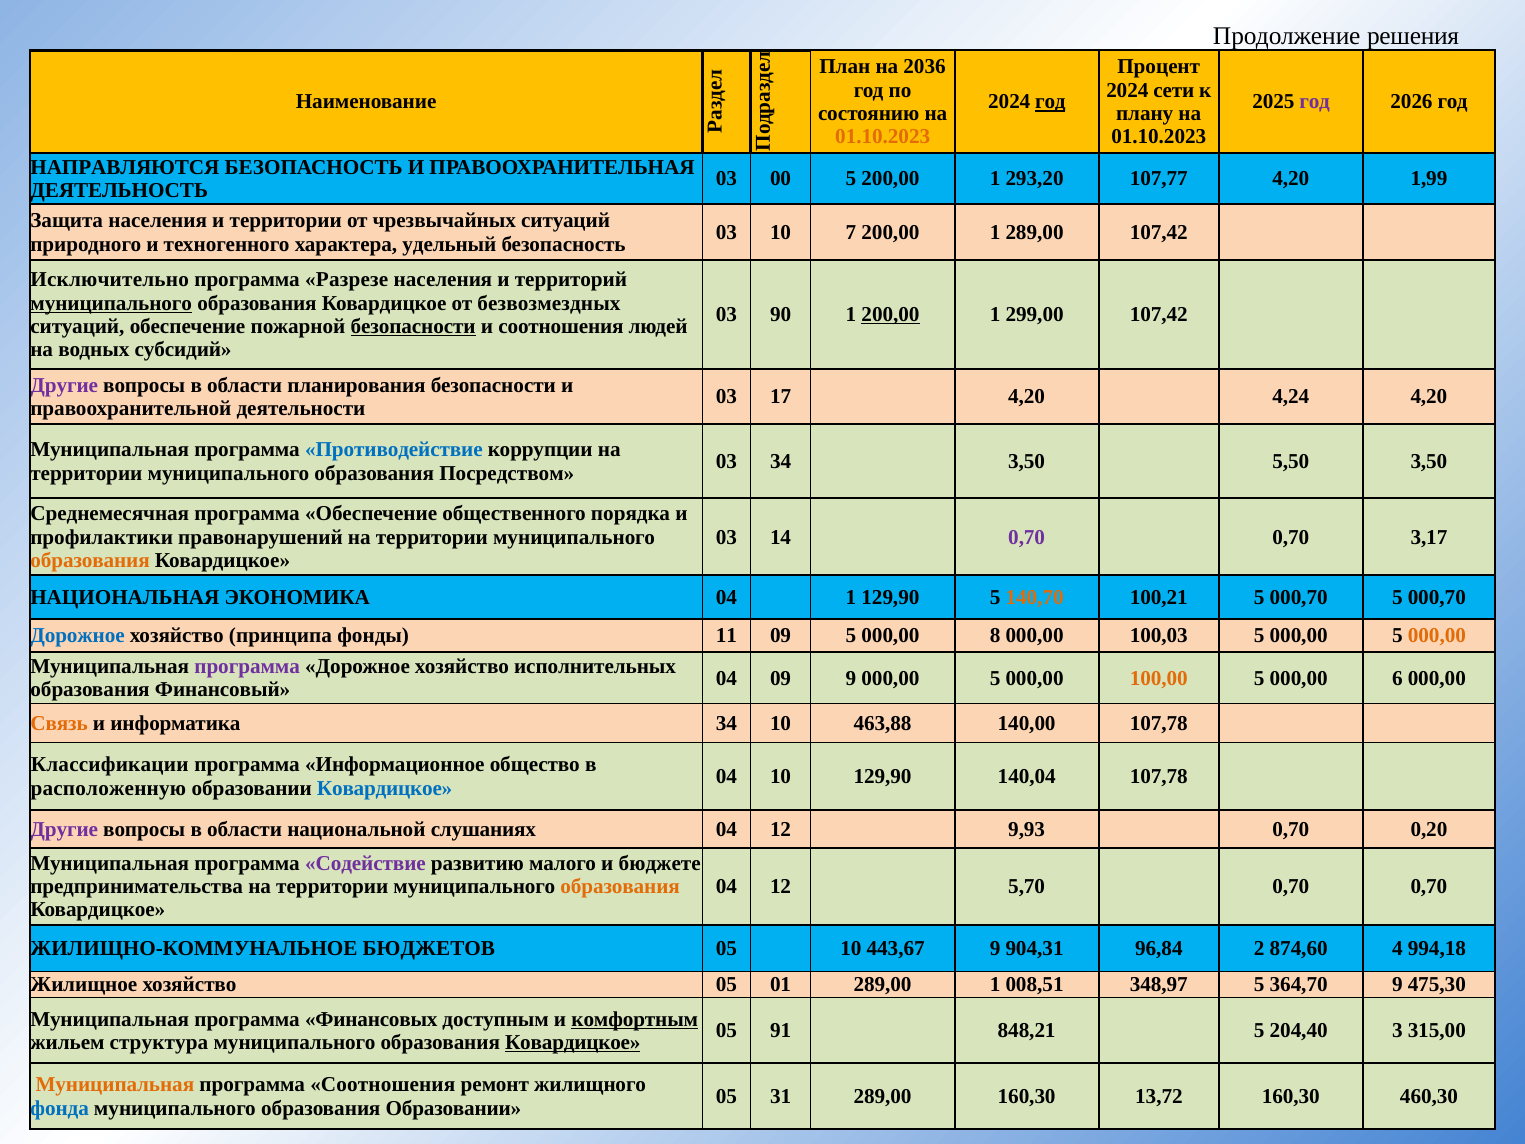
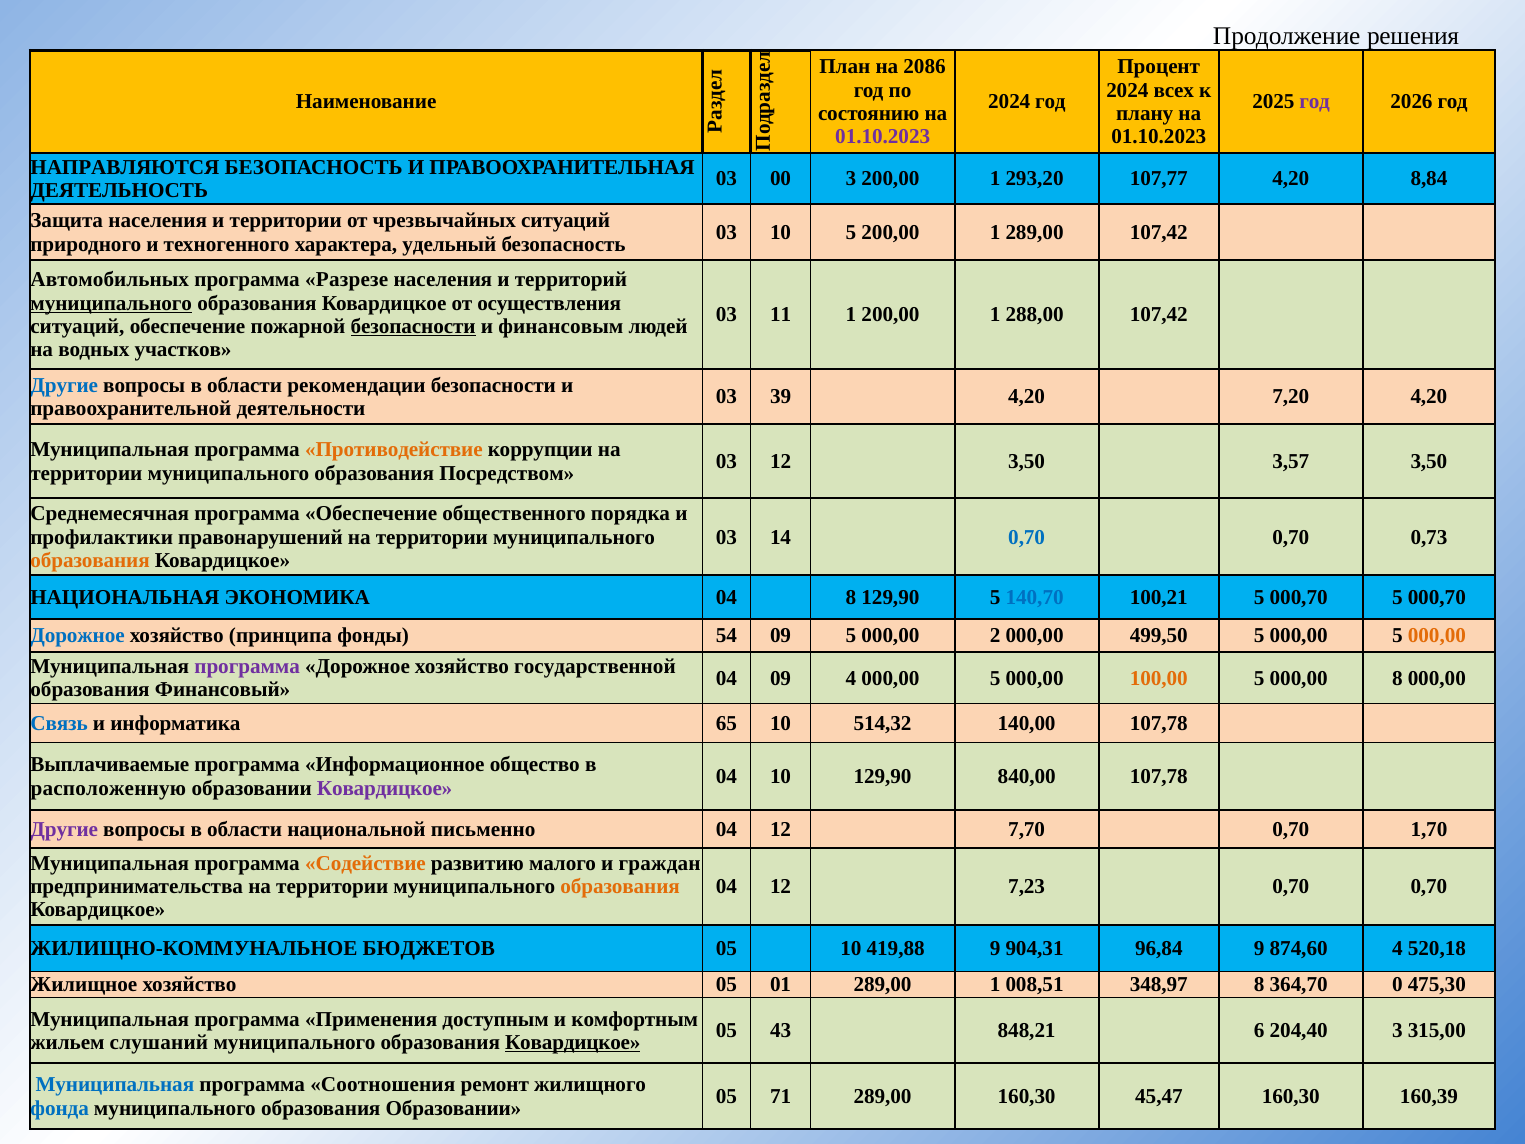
2036: 2036 -> 2086
сети: сети -> всех
год at (1050, 102) underline: present -> none
01.10.2023 at (883, 137) colour: orange -> purple
00 5: 5 -> 3
1,99: 1,99 -> 8,84
10 7: 7 -> 5
Исключительно: Исключительно -> Автомобильных
безвозмездных: безвозмездных -> осуществления
90: 90 -> 11
200,00 at (891, 315) underline: present -> none
299,00: 299,00 -> 288,00
и соотношения: соотношения -> финансовым
субсидий: субсидий -> участков
Другие at (64, 385) colour: purple -> blue
планирования: планирования -> рекомендации
17: 17 -> 39
4,24: 4,24 -> 7,20
Противодействие colour: blue -> orange
03 34: 34 -> 12
5,50: 5,50 -> 3,57
0,70 at (1027, 537) colour: purple -> blue
3,17: 3,17 -> 0,73
04 1: 1 -> 8
140,70 colour: orange -> blue
11: 11 -> 54
8: 8 -> 2
100,03: 100,03 -> 499,50
исполнительных: исполнительных -> государственной
09 9: 9 -> 4
000,00 6: 6 -> 8
Связь colour: orange -> blue
информатика 34: 34 -> 65
463,88: 463,88 -> 514,32
Классификации: Классификации -> Выплачиваемые
140,04: 140,04 -> 840,00
Ковардицкое at (385, 788) colour: blue -> purple
слушаниях: слушаниях -> письменно
9,93: 9,93 -> 7,70
0,20: 0,20 -> 1,70
Содействие colour: purple -> orange
бюджете: бюджете -> граждан
5,70: 5,70 -> 7,23
443,67: 443,67 -> 419,88
96,84 2: 2 -> 9
994,18: 994,18 -> 520,18
348,97 5: 5 -> 8
364,70 9: 9 -> 0
Финансовых: Финансовых -> Применения
комфортным underline: present -> none
91: 91 -> 43
848,21 5: 5 -> 6
структура: структура -> слушаний
Муниципальная at (115, 1084) colour: orange -> blue
31: 31 -> 71
13,72: 13,72 -> 45,47
460,30: 460,30 -> 160,39
